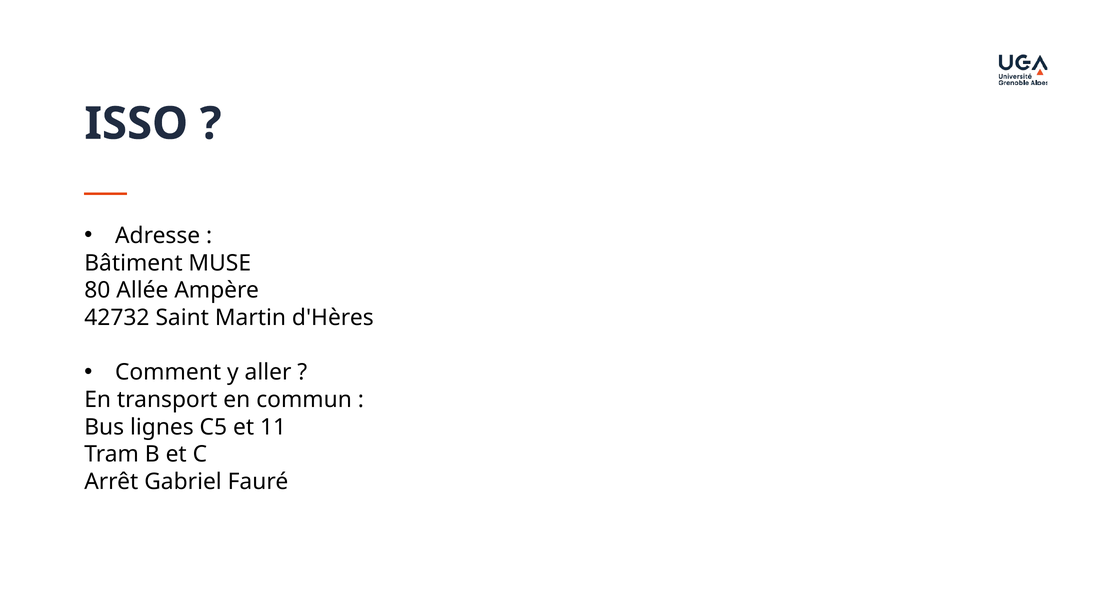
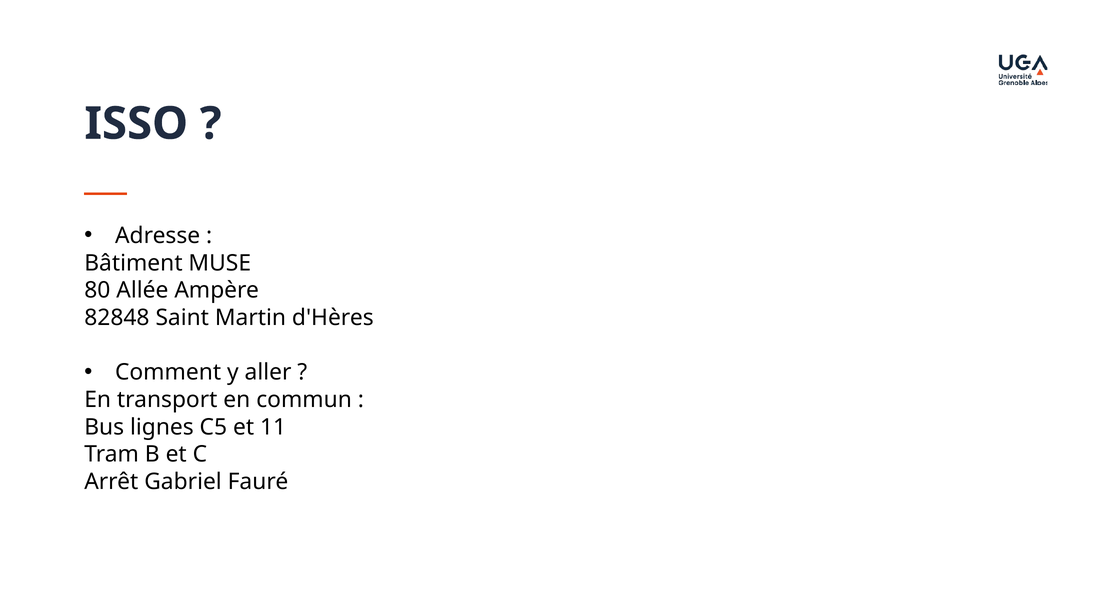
42732: 42732 -> 82848
